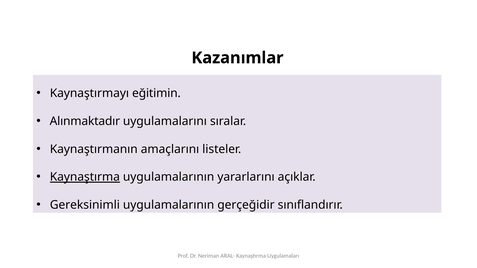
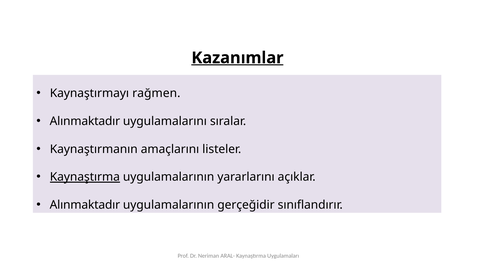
Kazanımlar underline: none -> present
eğitimin: eğitimin -> rağmen
Gereksinimli at (85, 205): Gereksinimli -> Alınmaktadır
